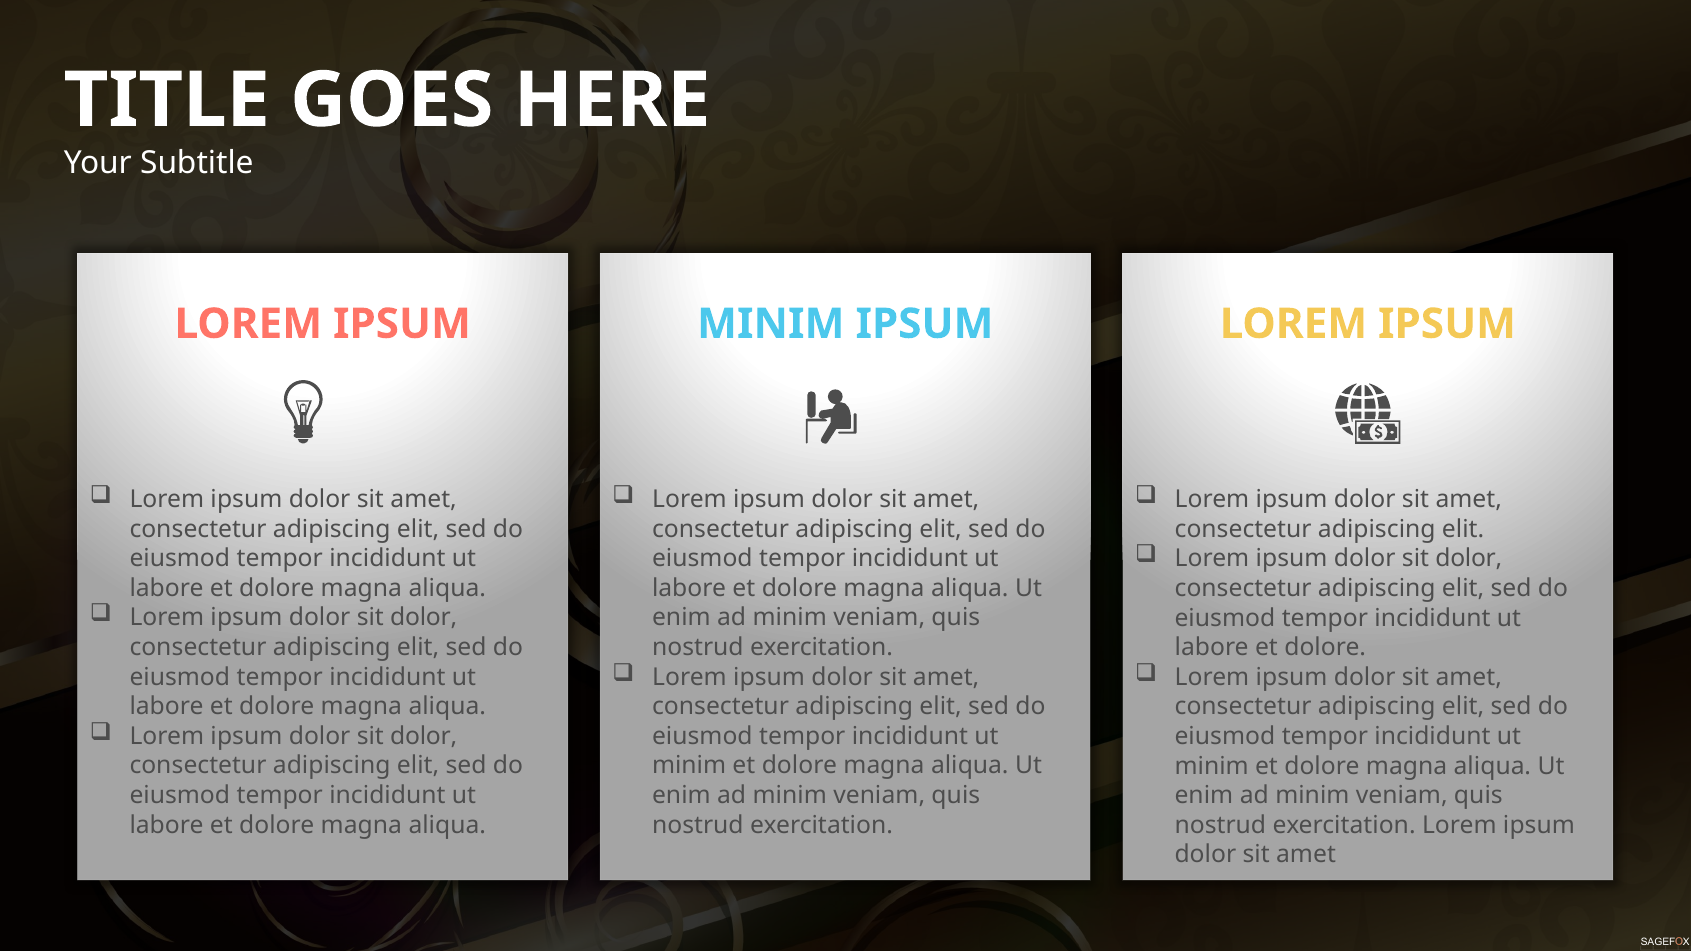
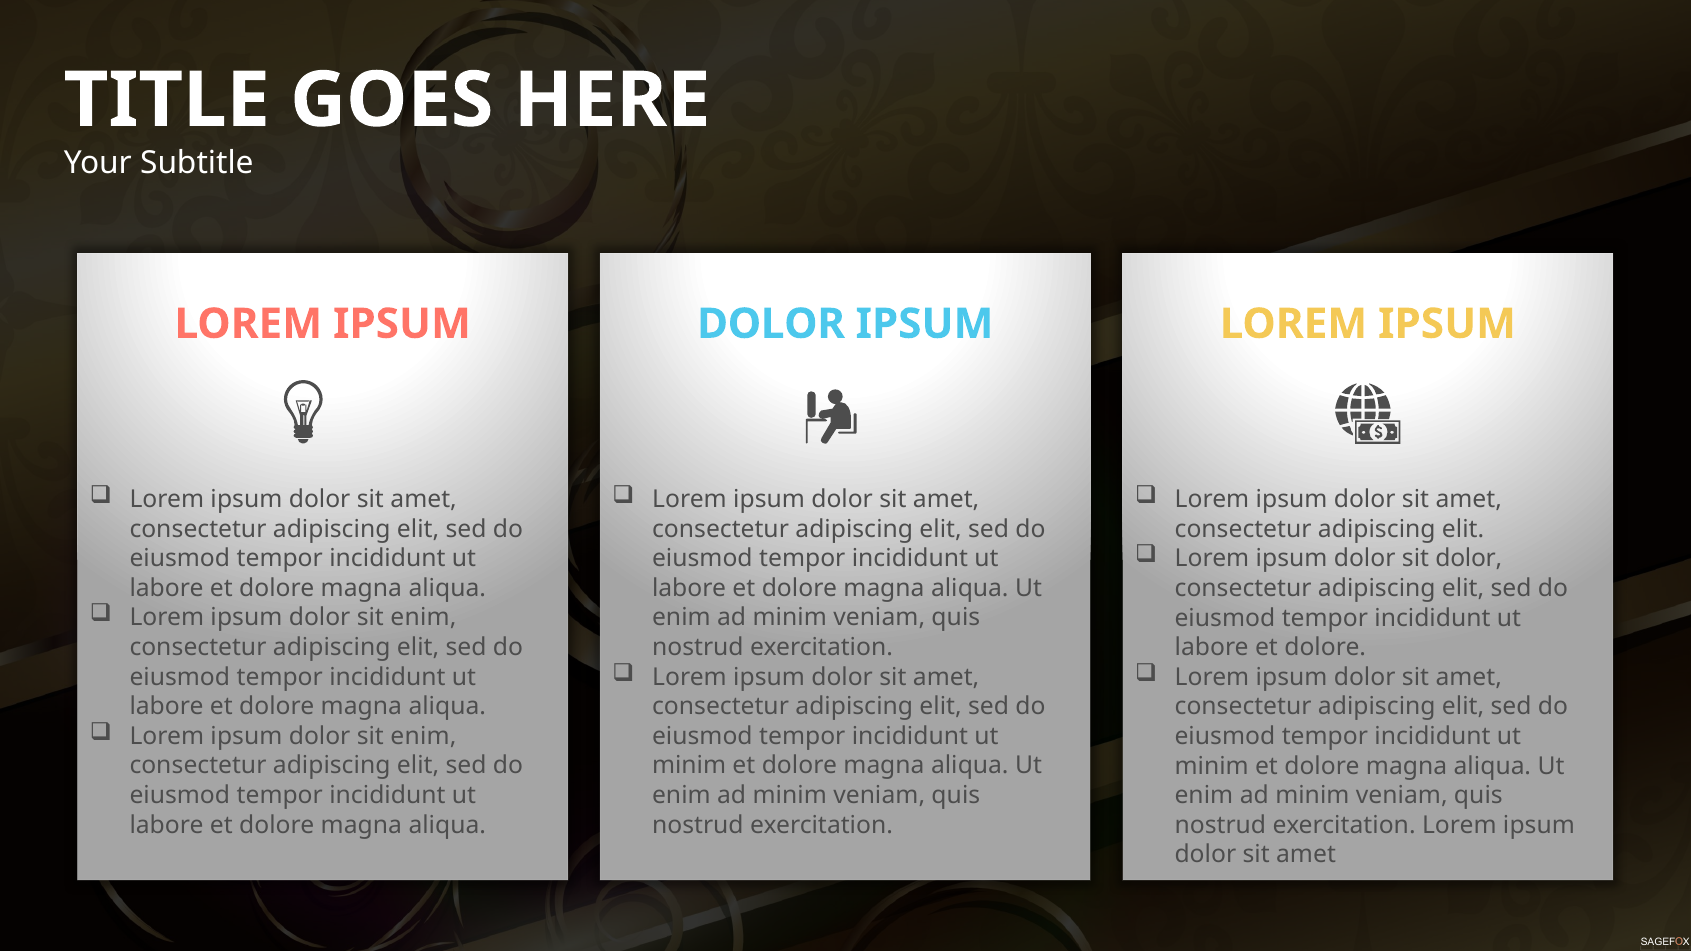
MINIM at (771, 324): MINIM -> DOLOR
dolor at (424, 618): dolor -> enim
dolor at (424, 736): dolor -> enim
